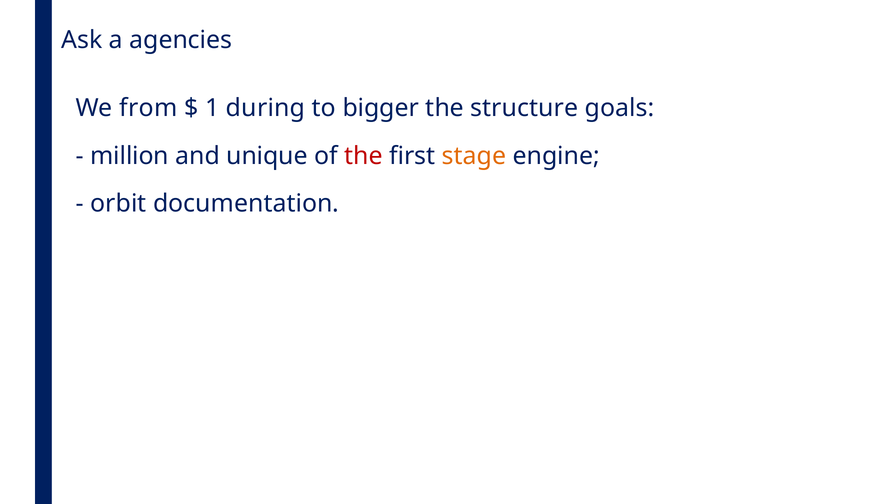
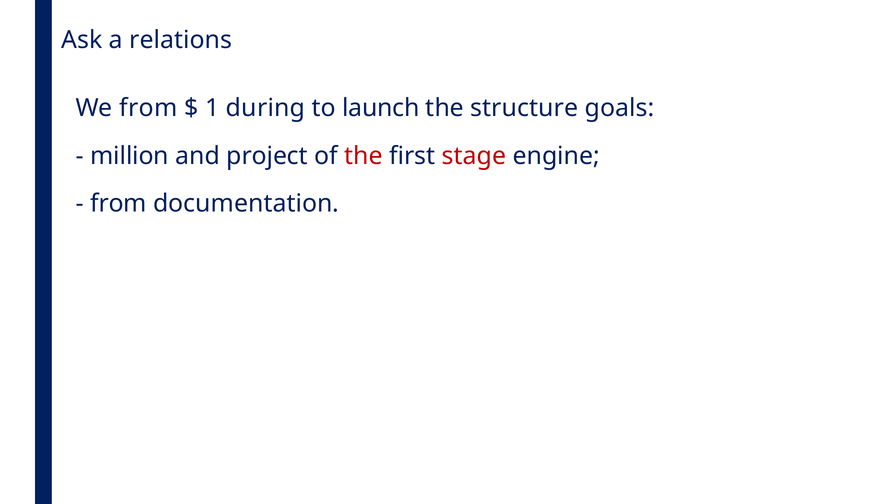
agencies: agencies -> relations
bigger: bigger -> launch
unique: unique -> project
stage colour: orange -> red
orbit at (118, 204): orbit -> from
